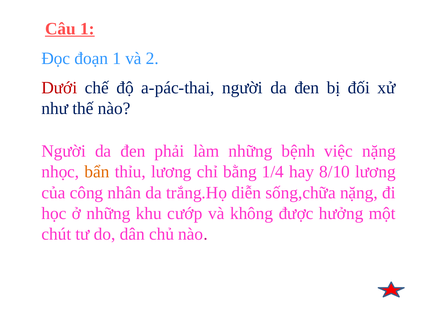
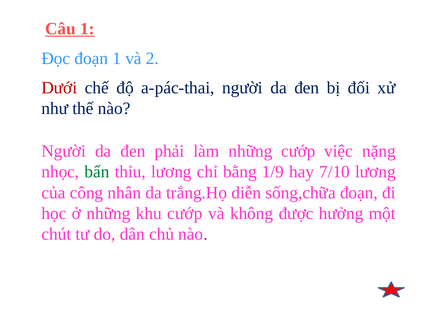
những bệnh: bệnh -> cướp
bẩn colour: orange -> green
1/4: 1/4 -> 1/9
8/10: 8/10 -> 7/10
sống,chữa nặng: nặng -> đoạn
